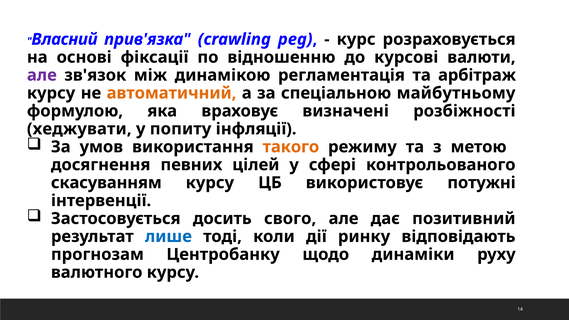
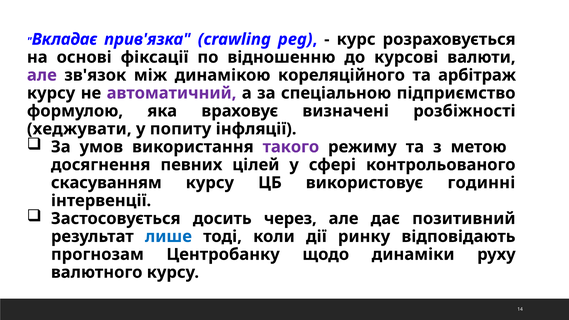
Власний: Власний -> Вкладає
регламентація: регламентація -> кореляційного
автоматичний colour: orange -> purple
майбутньому: майбутньому -> підприємство
такого colour: orange -> purple
потужні: потужні -> годинні
свого: свого -> через
